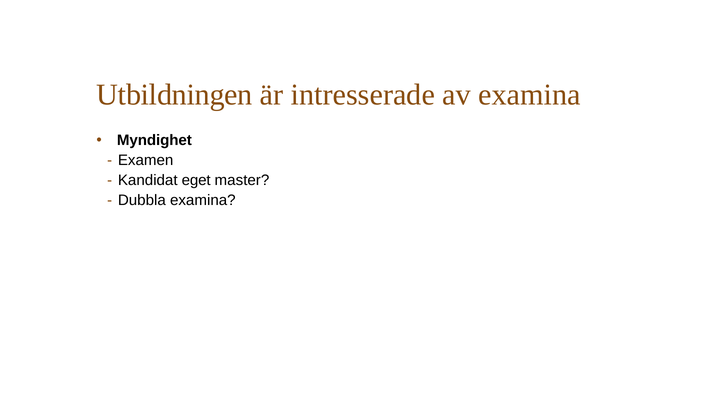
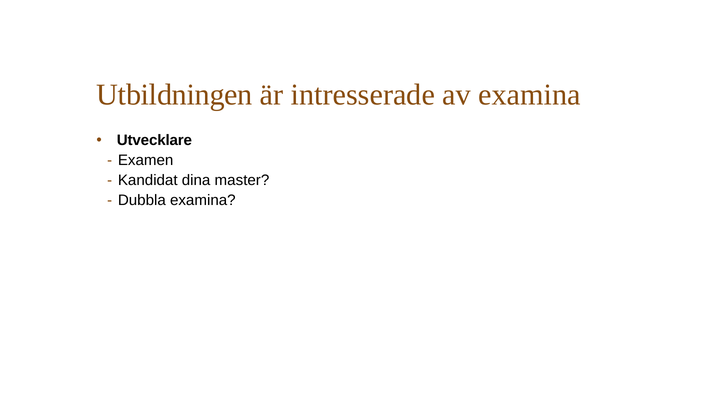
Myndighet: Myndighet -> Utvecklare
eget: eget -> dina
